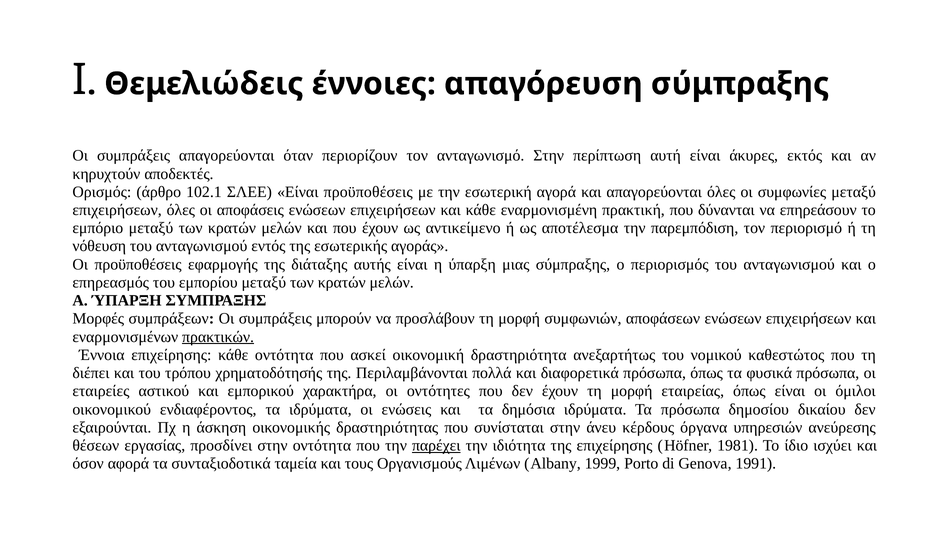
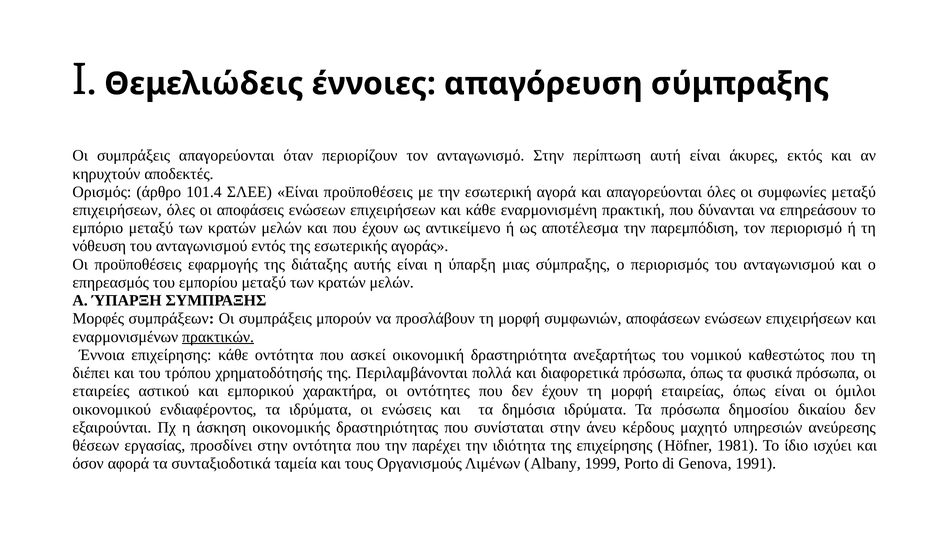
102.1: 102.1 -> 101.4
όργανα: όργανα -> μαχητό
παρέχει underline: present -> none
